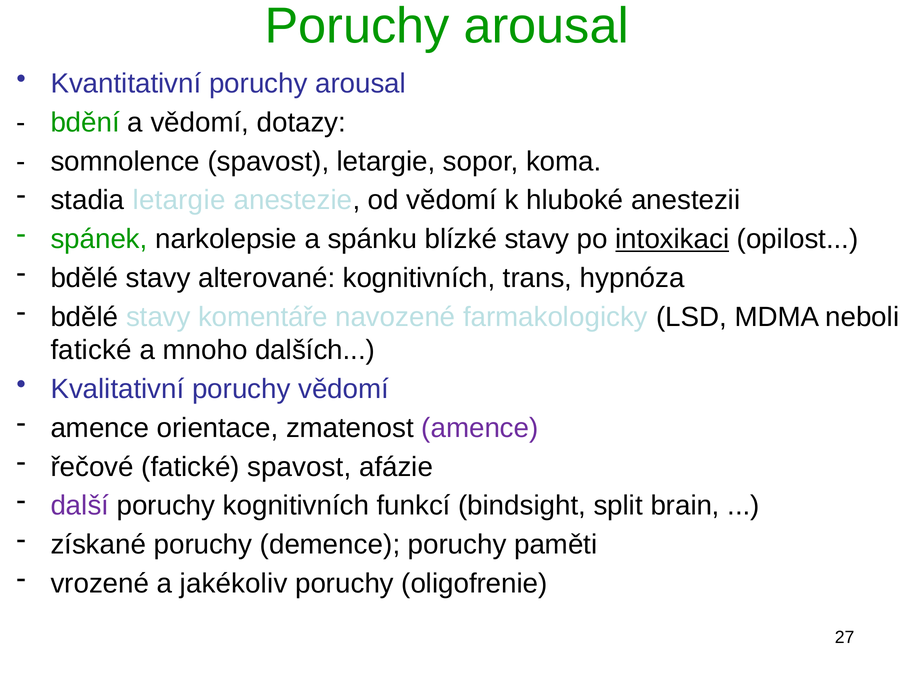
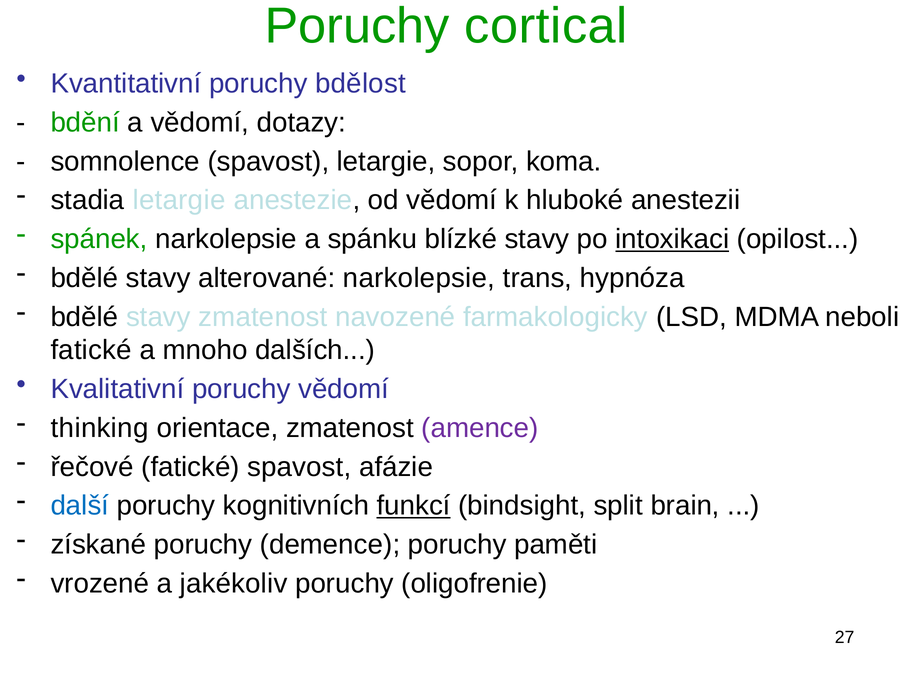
arousal at (546, 26): arousal -> cortical
Kvantitativní poruchy arousal: arousal -> bdělost
alterované kognitivních: kognitivních -> narkolepsie
stavy komentáře: komentáře -> zmatenost
amence at (100, 428): amence -> thinking
další colour: purple -> blue
funkcí underline: none -> present
